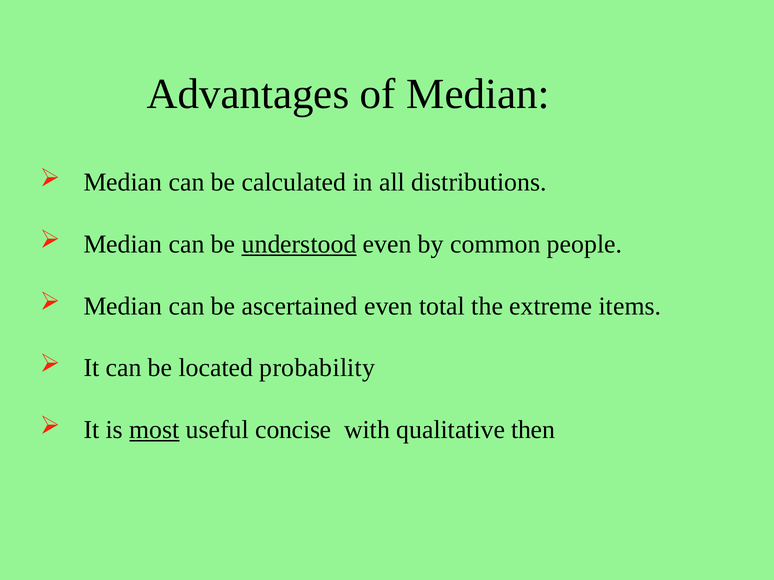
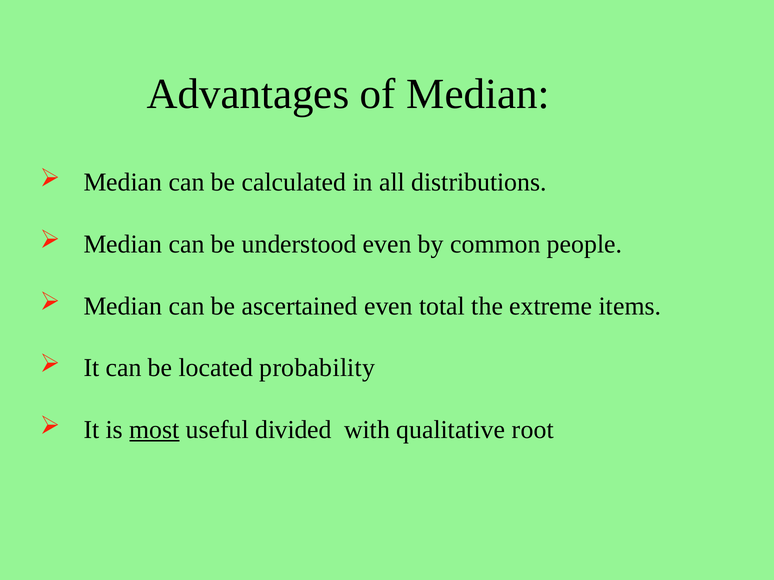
understood underline: present -> none
concise: concise -> divided
then: then -> root
